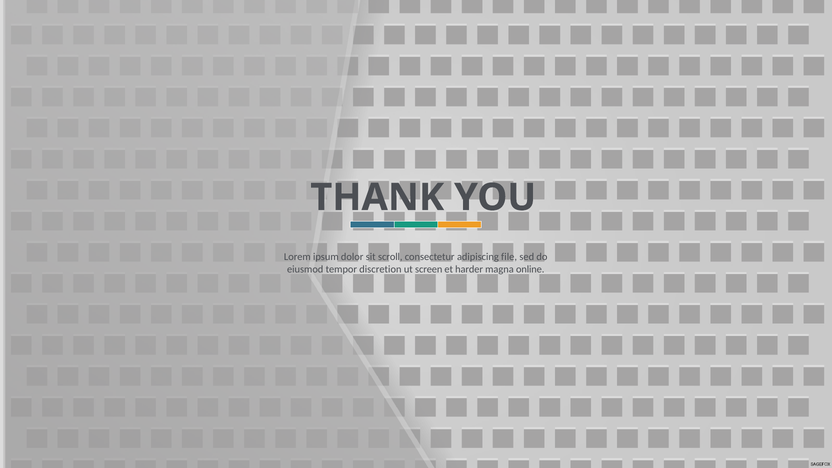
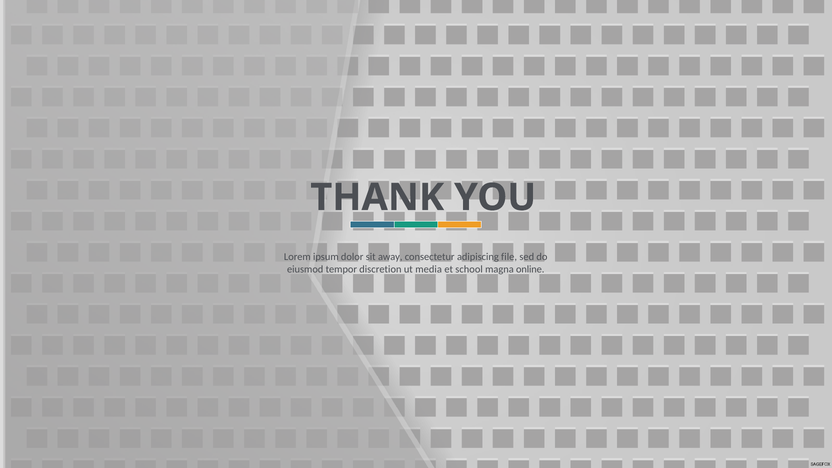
scroll: scroll -> away
screen: screen -> media
harder: harder -> school
